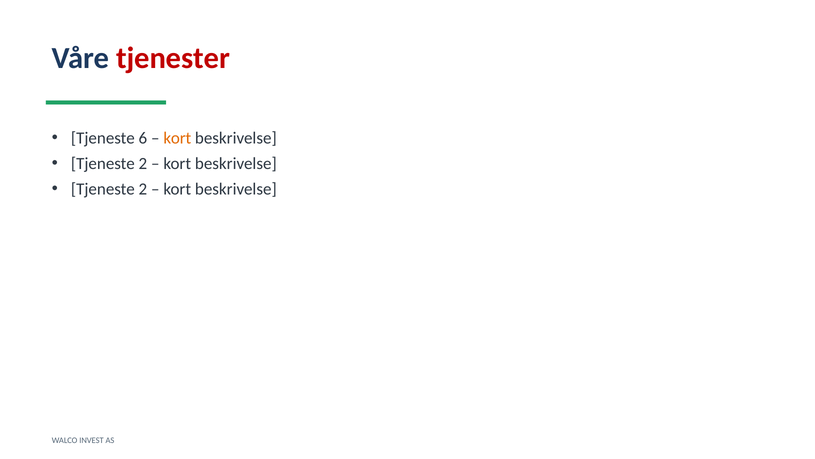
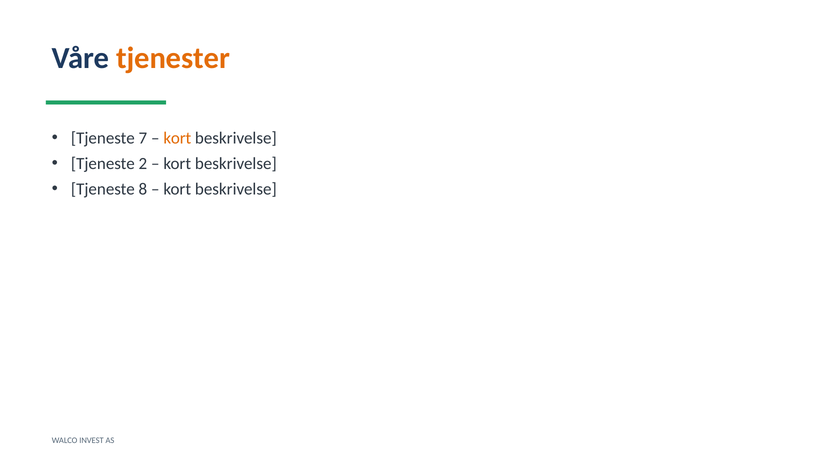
tjenester colour: red -> orange
6: 6 -> 7
2 at (143, 189): 2 -> 8
